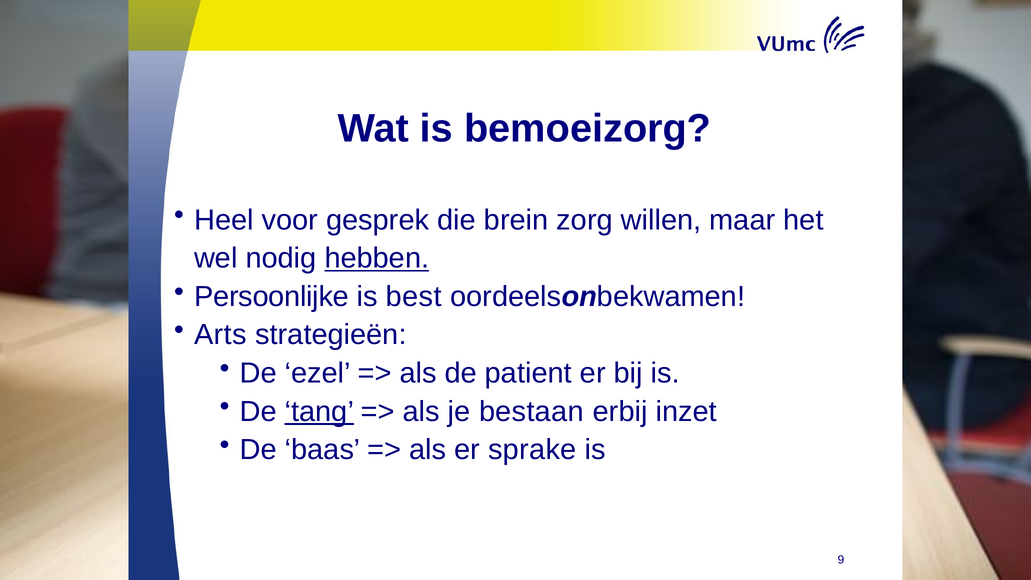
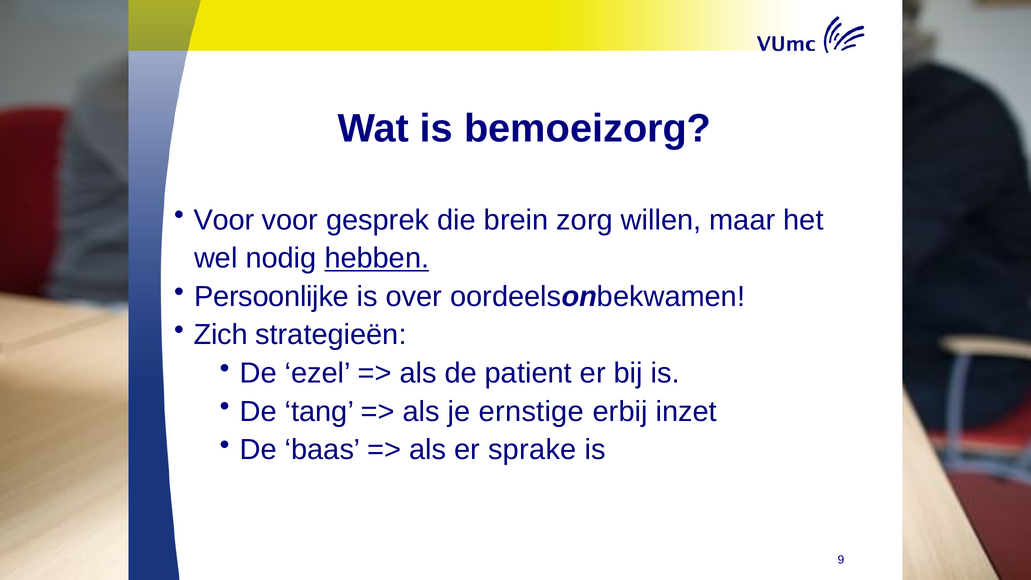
Heel at (224, 220): Heel -> Voor
best: best -> over
Arts: Arts -> Zich
tang underline: present -> none
bestaan: bestaan -> ernstige
